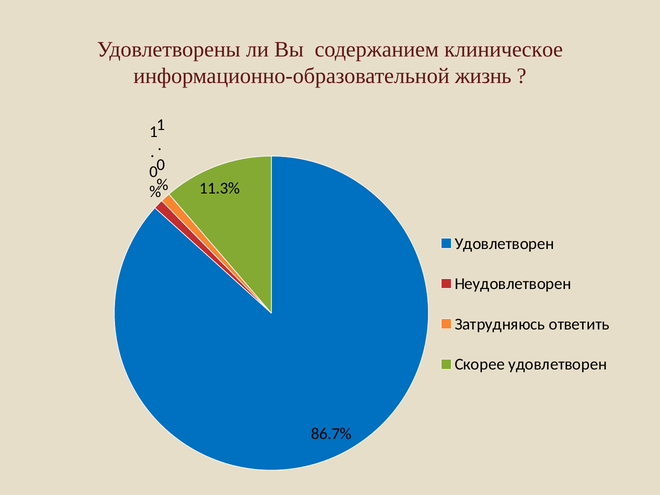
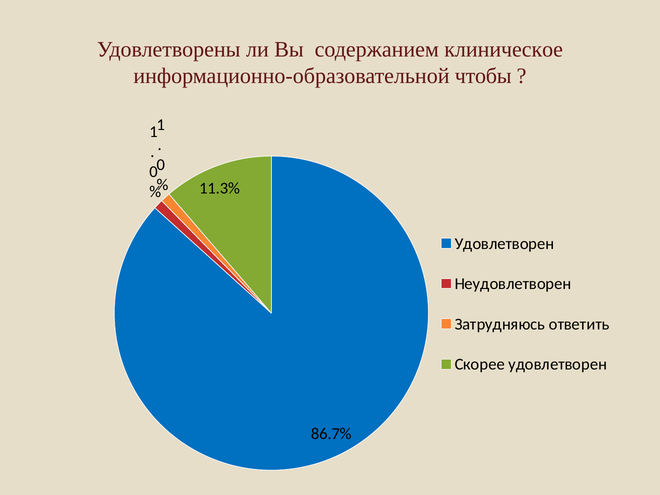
жизнь: жизнь -> чтобы
